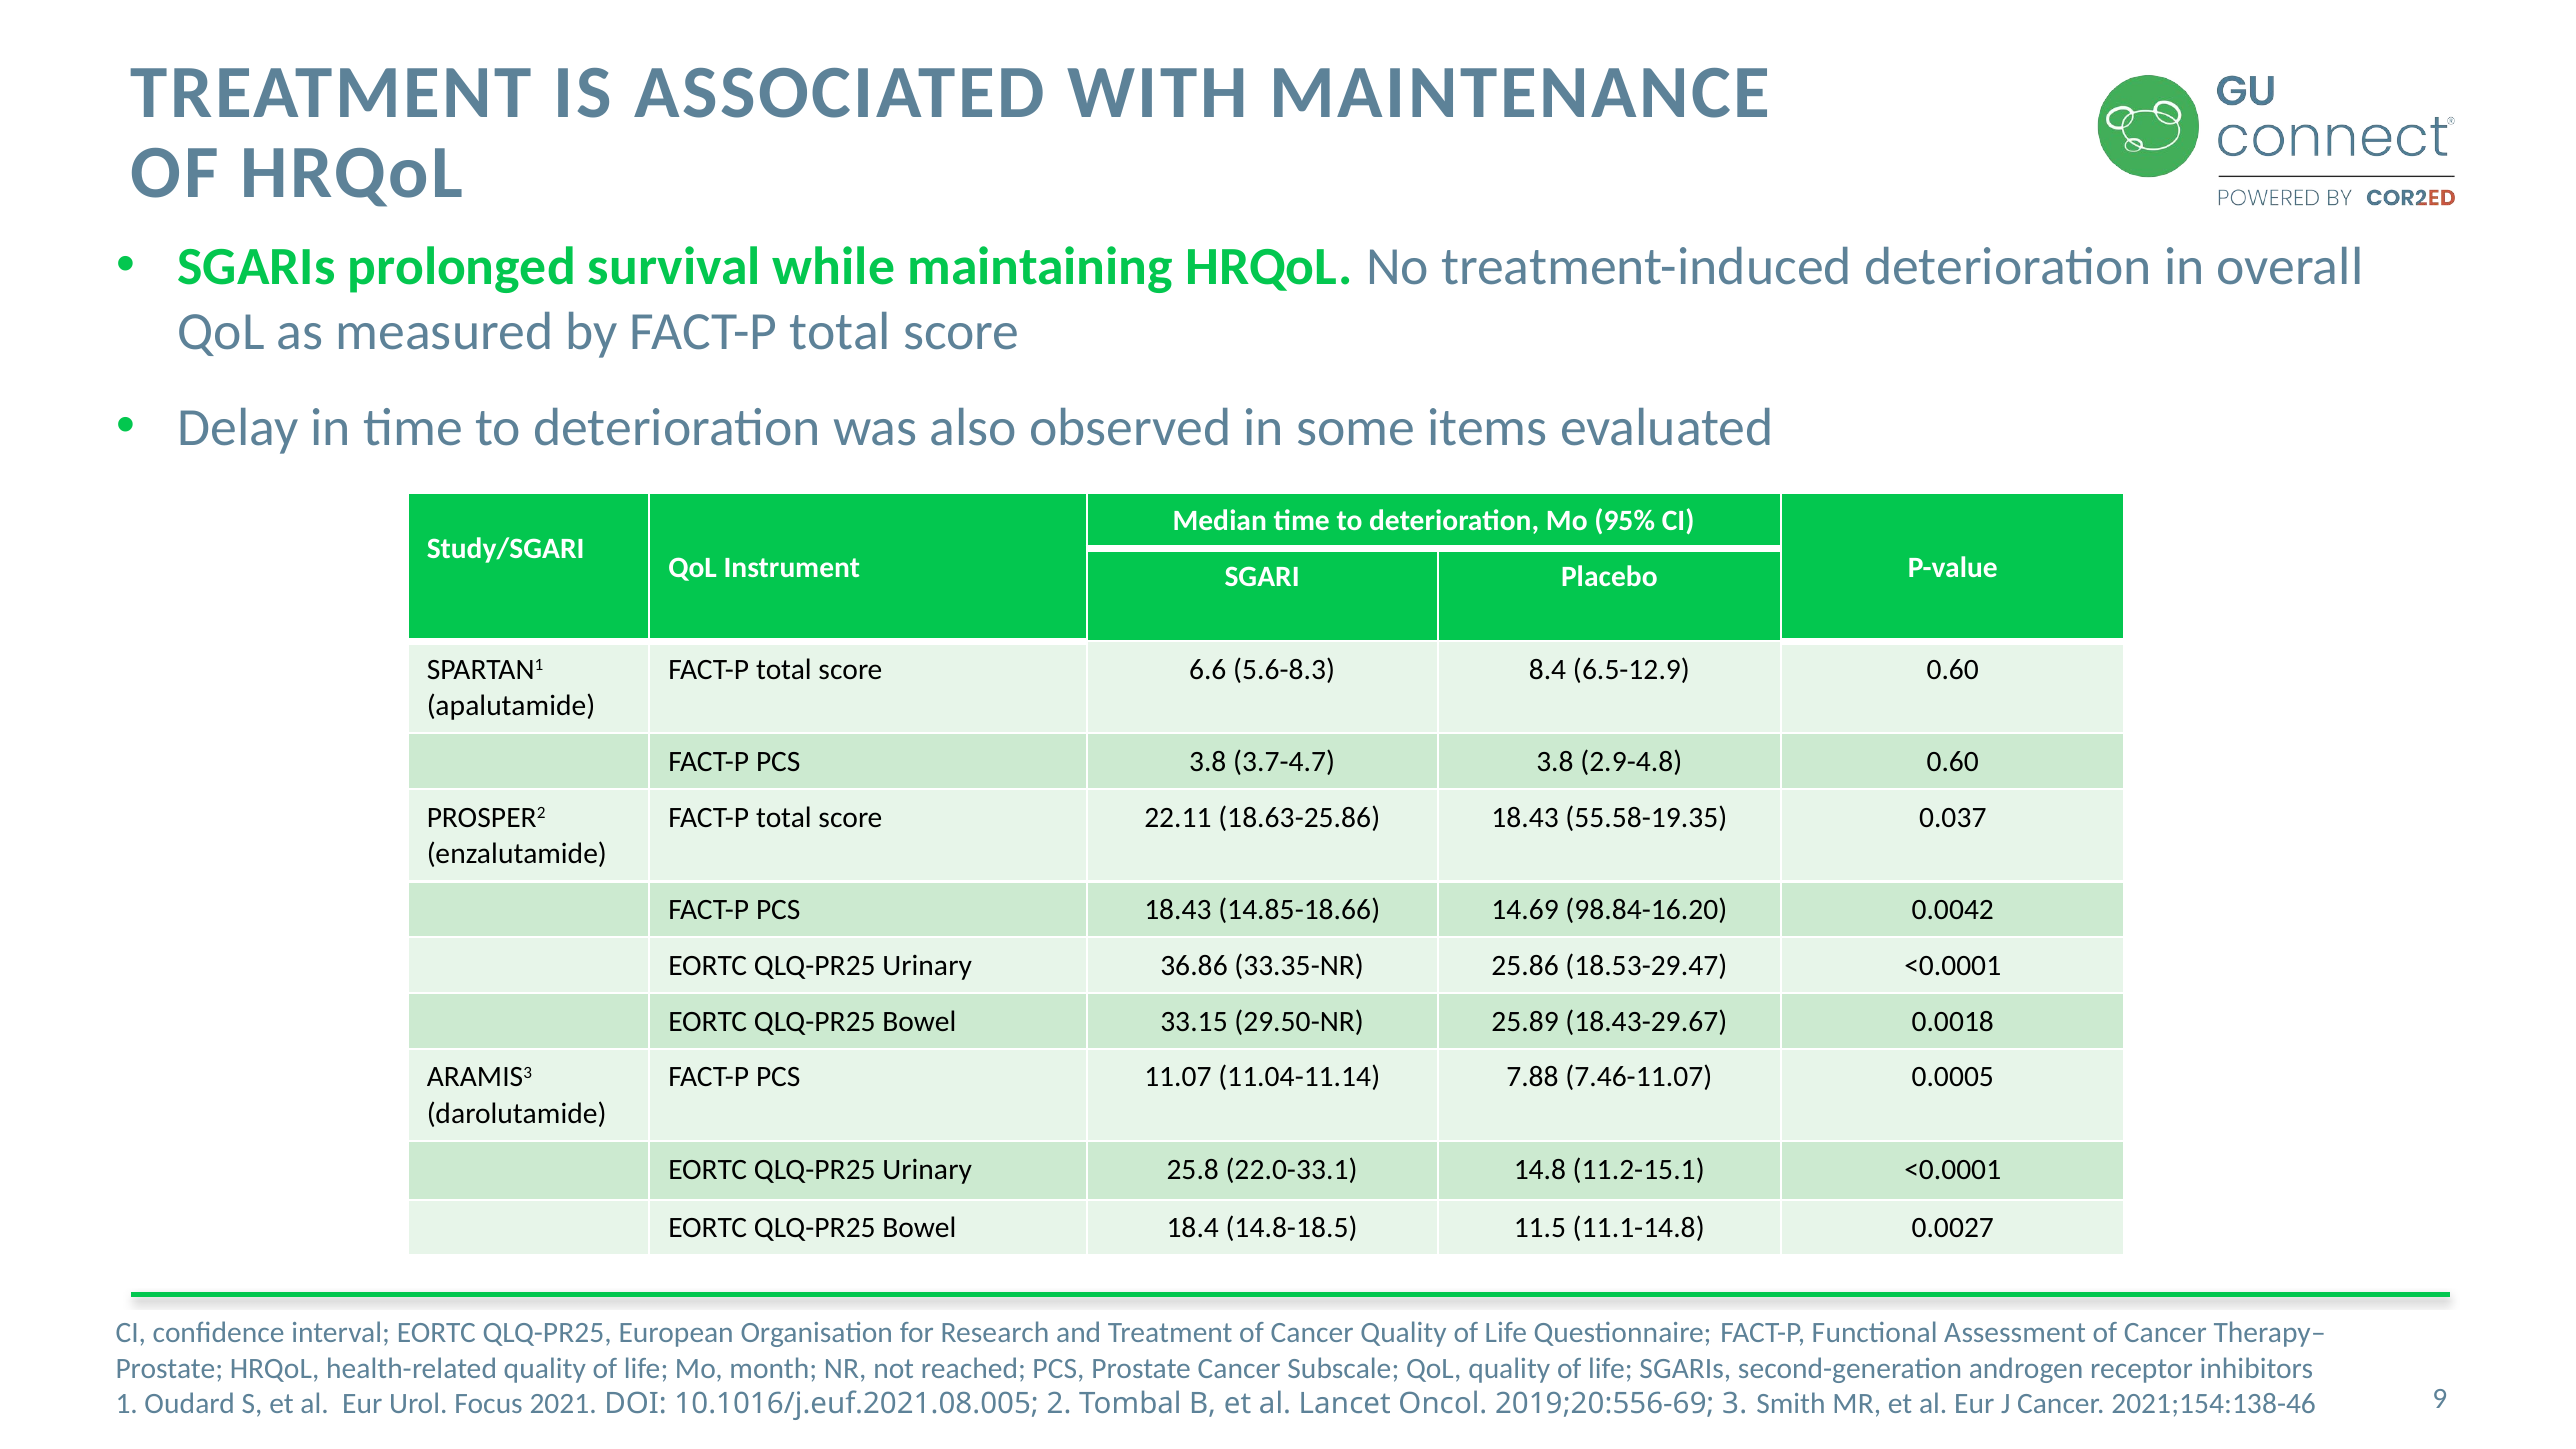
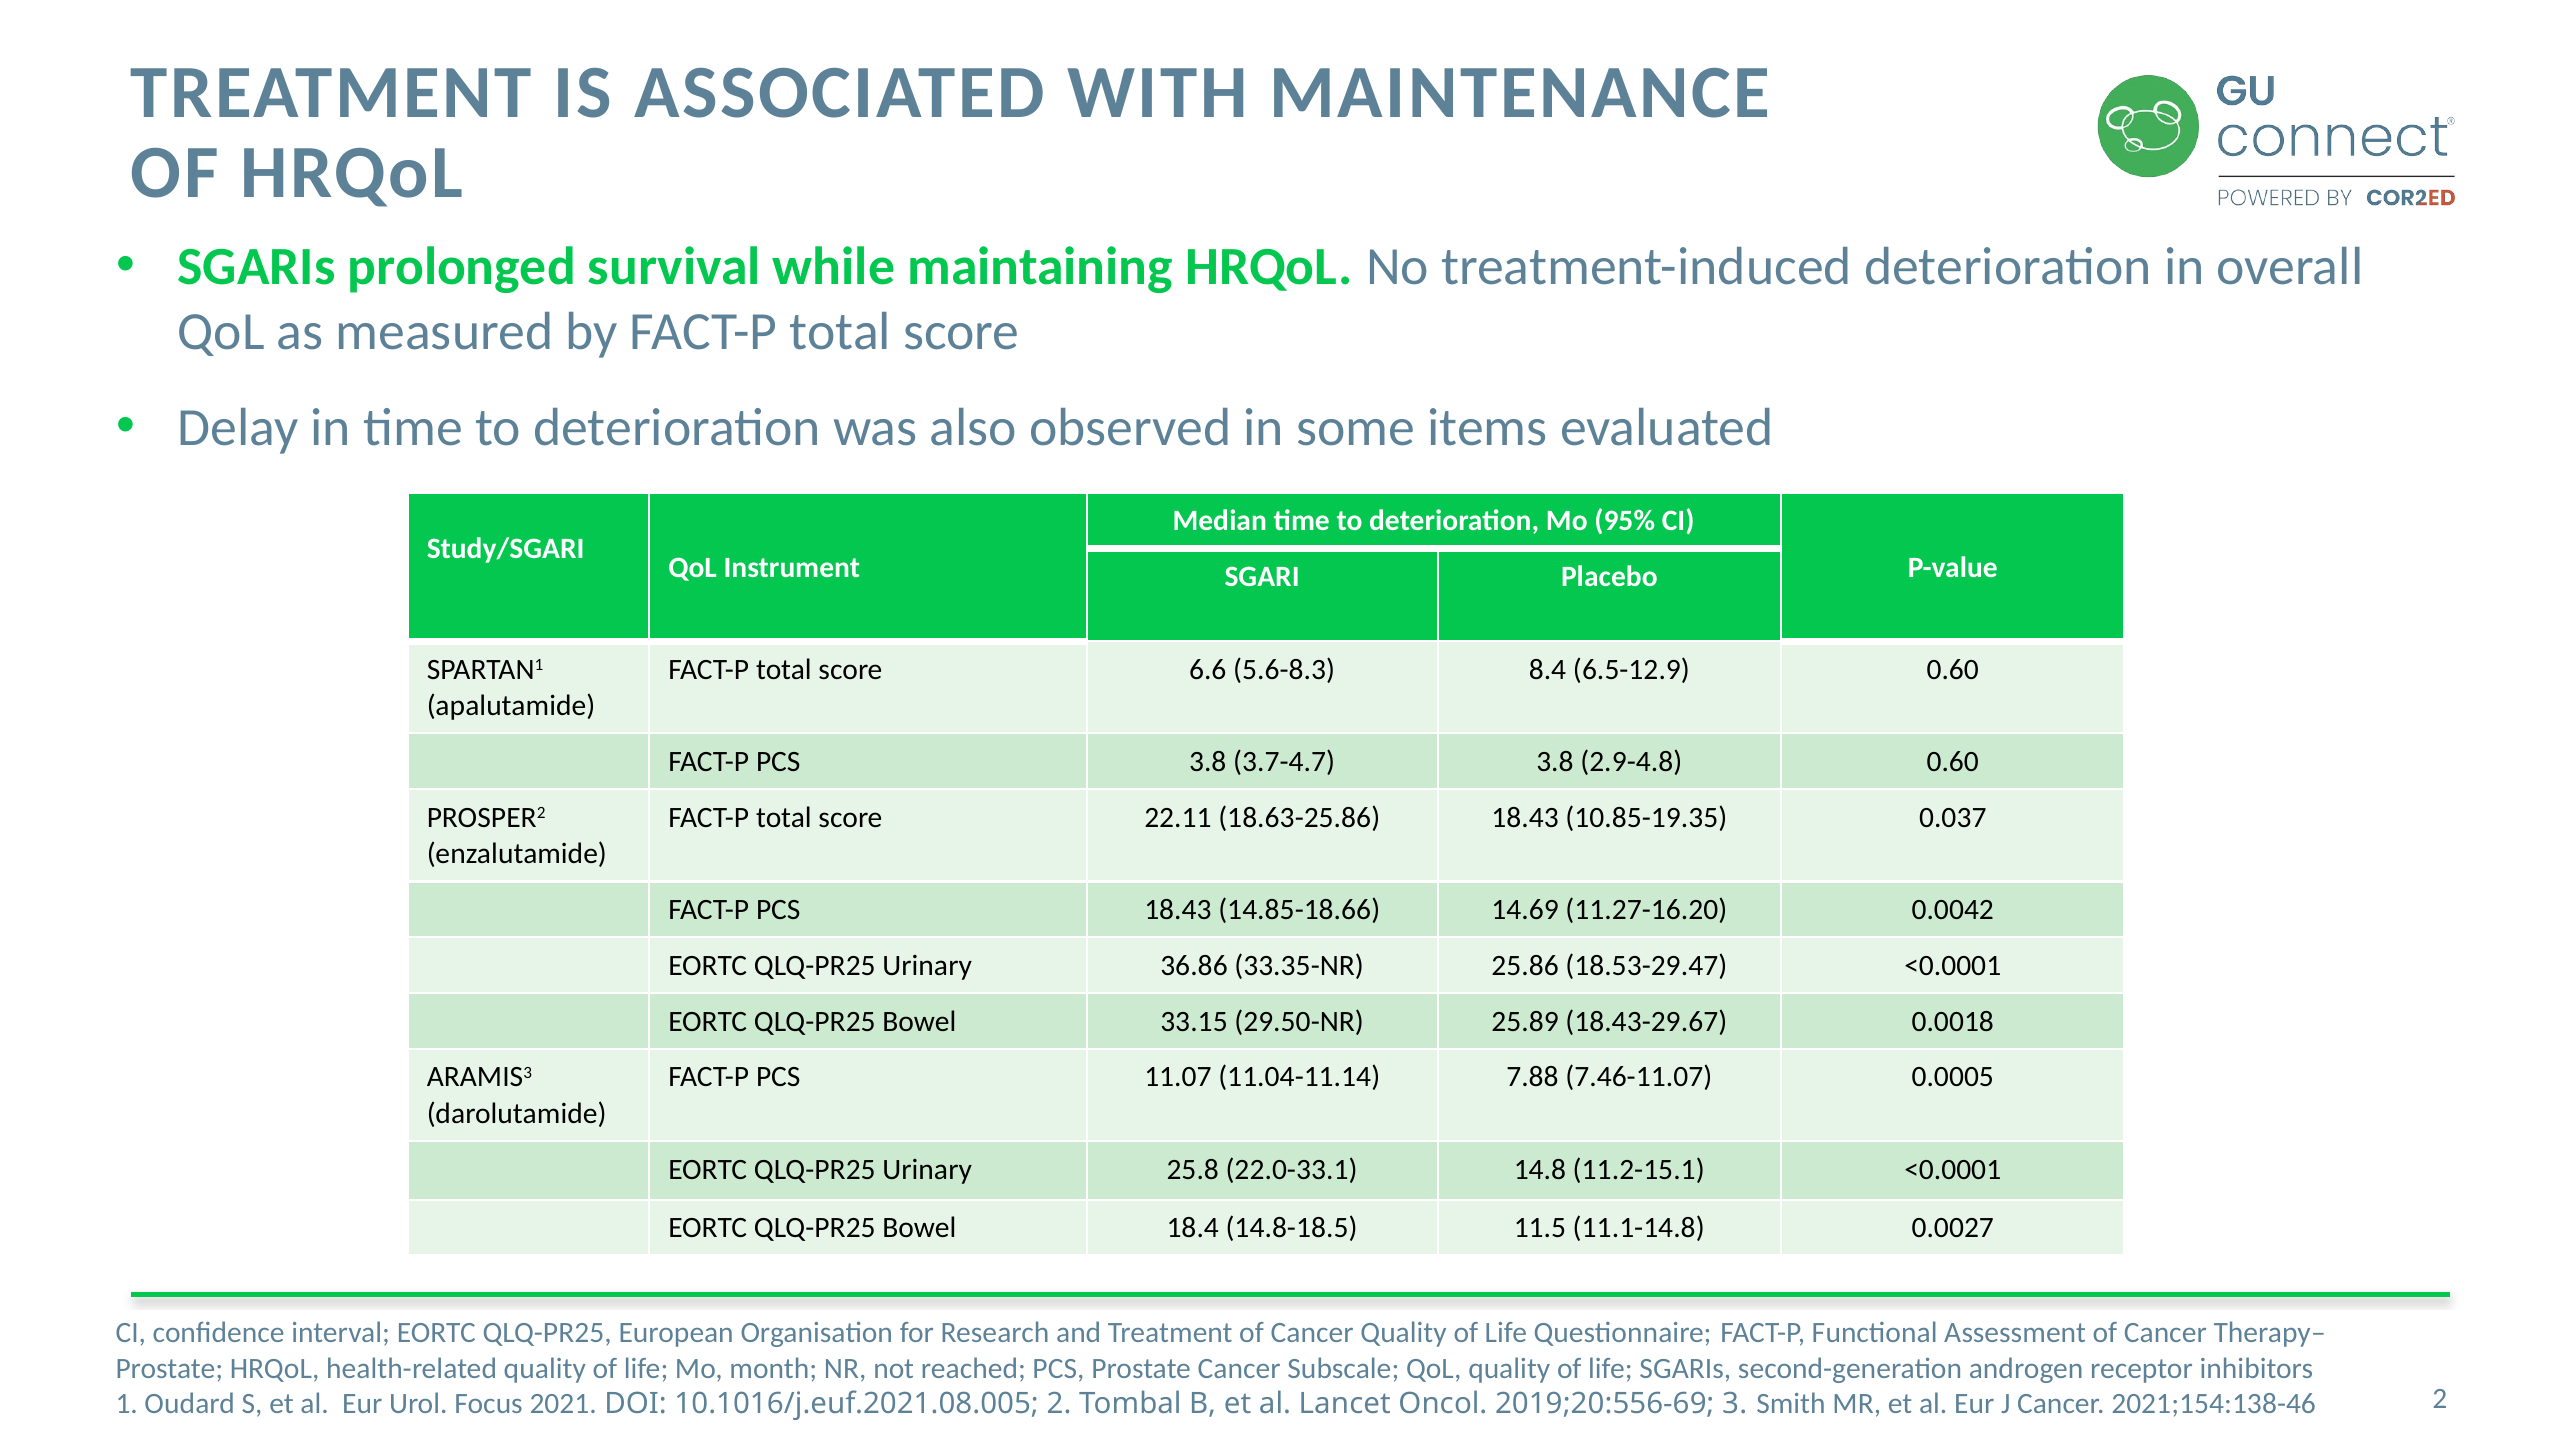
55.58-19.35: 55.58-19.35 -> 10.85-19.35
98.84-16.20: 98.84-16.20 -> 11.27-16.20
2021;154:138-46 9: 9 -> 2
